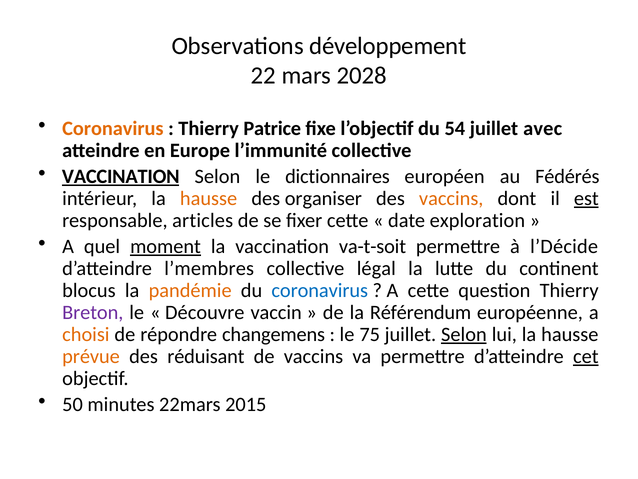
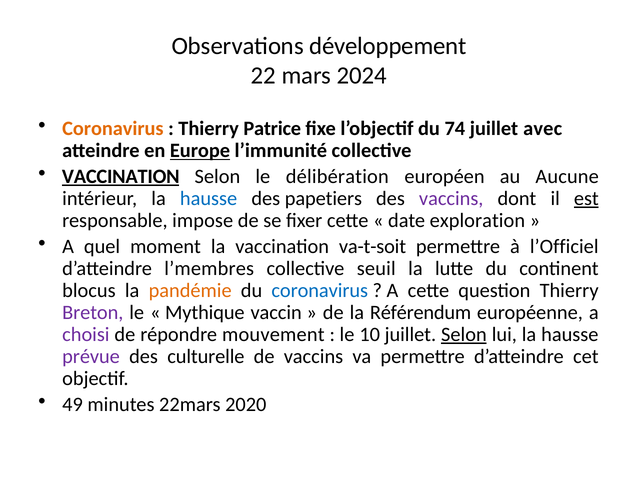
2028: 2028 -> 2024
54: 54 -> 74
Europe underline: none -> present
dictionnaires: dictionnaires -> délibération
Fédérés: Fédérés -> Aucune
hausse at (209, 198) colour: orange -> blue
organiser: organiser -> papetiers
vaccins at (451, 198) colour: orange -> purple
articles: articles -> impose
moment underline: present -> none
l’Décide: l’Décide -> l’Officiel
légal: légal -> seuil
Découvre: Découvre -> Mythique
choisi colour: orange -> purple
changemens: changemens -> mouvement
75: 75 -> 10
prévue colour: orange -> purple
réduisant: réduisant -> culturelle
cet underline: present -> none
50: 50 -> 49
2015: 2015 -> 2020
